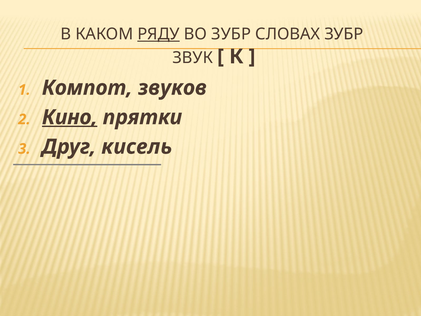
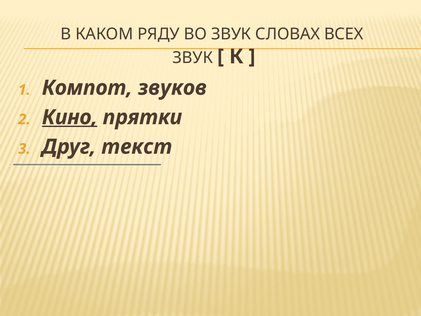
РЯДУ underline: present -> none
ВО ЗУБР: ЗУБР -> ЗВУК
СЛОВАХ ЗУБР: ЗУБР -> ВСЕХ
кисель: кисель -> текст
